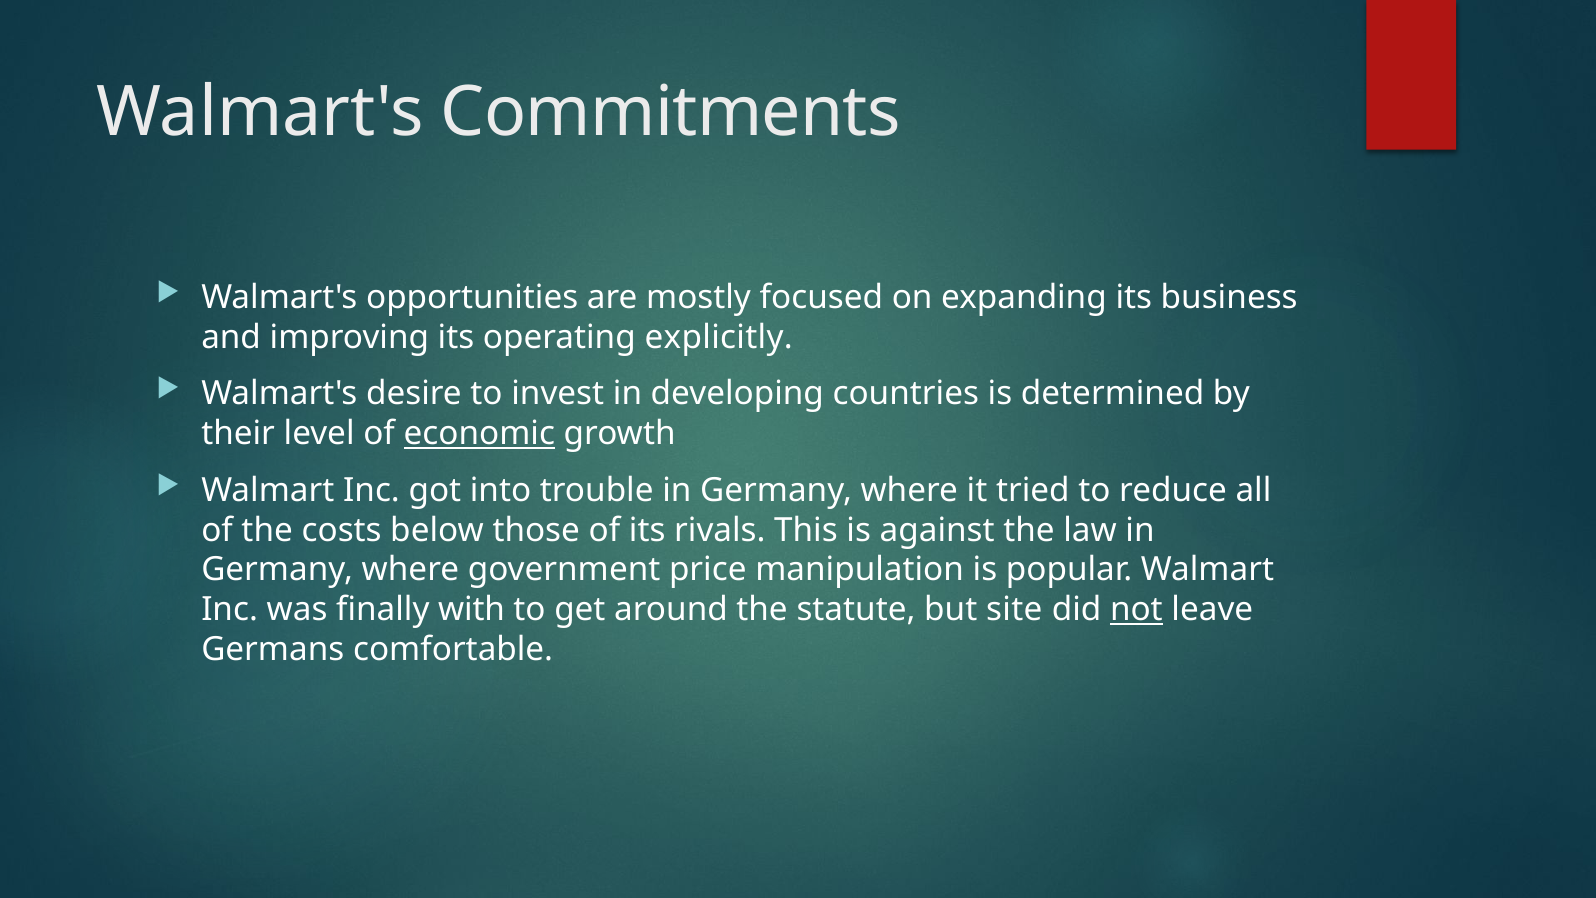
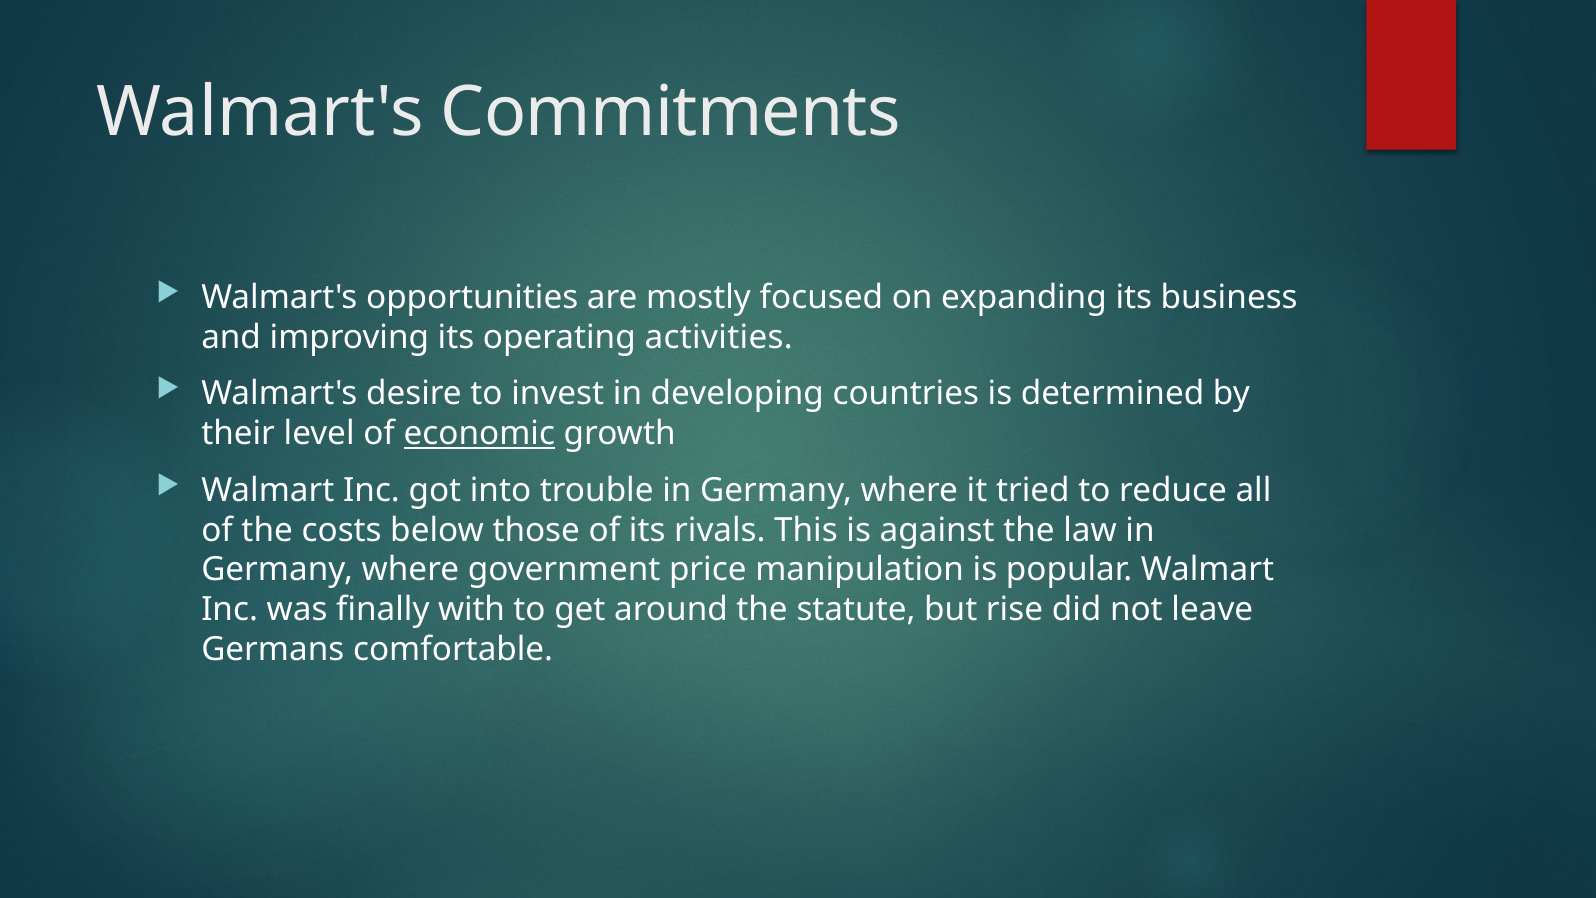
explicitly: explicitly -> activities
site: site -> rise
not underline: present -> none
